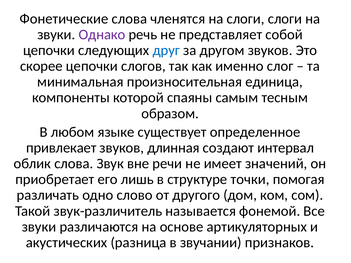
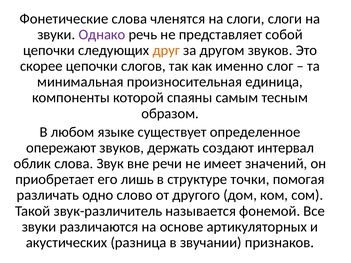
друг colour: blue -> orange
привлекает: привлекает -> опережают
длинная: длинная -> держать
